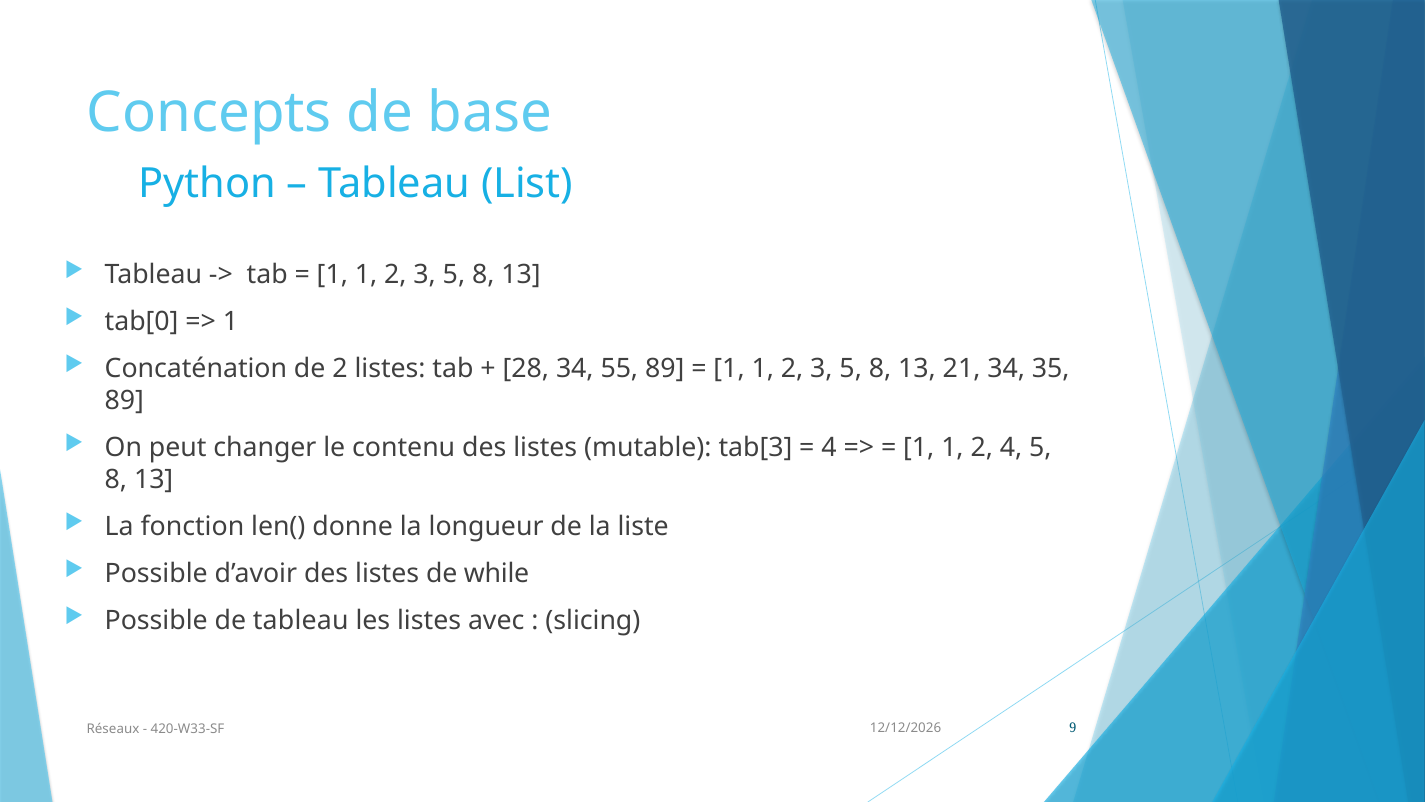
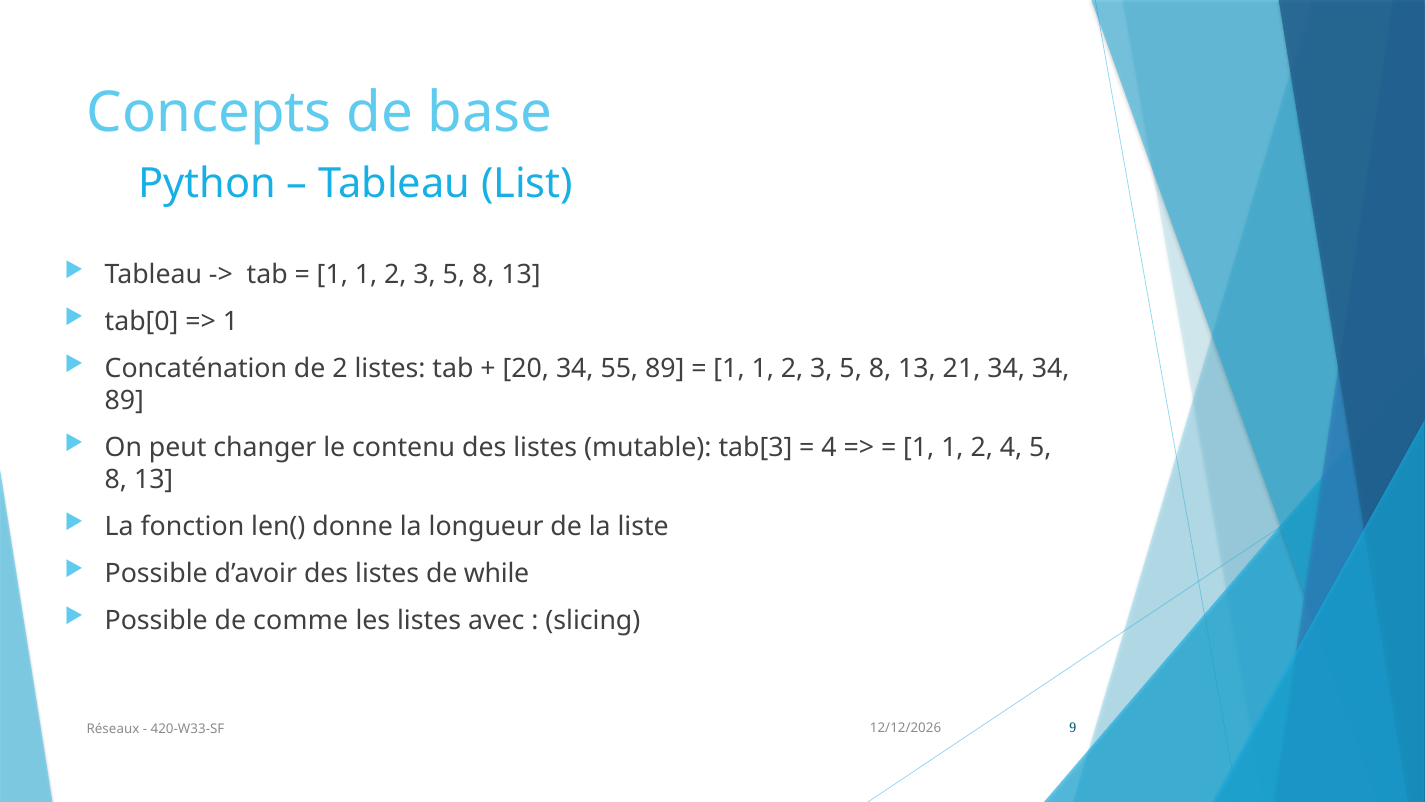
28: 28 -> 20
34 35: 35 -> 34
de tableau: tableau -> comme
